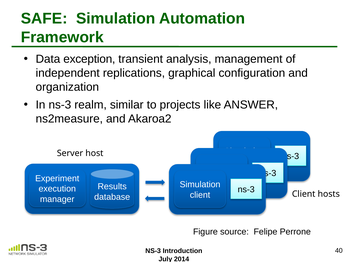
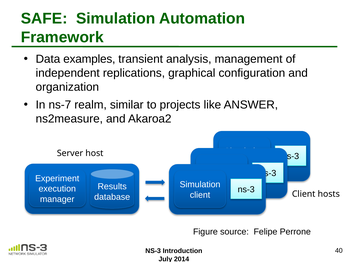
exception: exception -> examples
In ns-3: ns-3 -> ns-7
